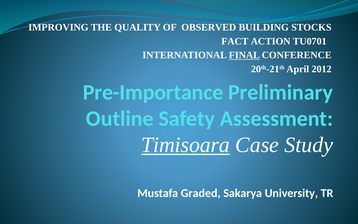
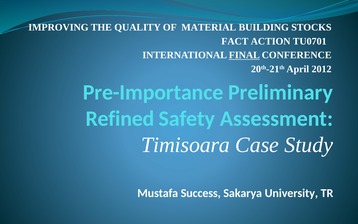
OBSERVED: OBSERVED -> MATERIAL
Outline: Outline -> Refined
Timisoara underline: present -> none
Graded: Graded -> Success
